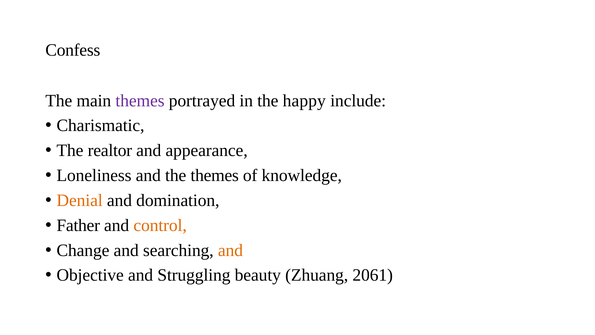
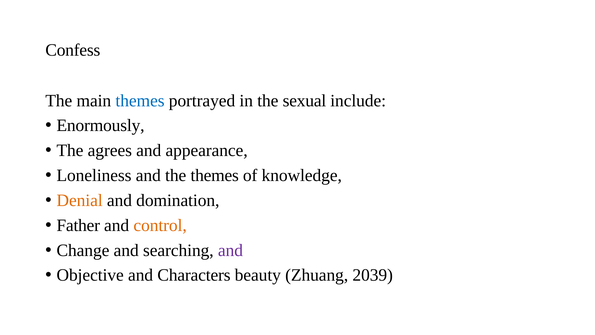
themes at (140, 101) colour: purple -> blue
happy: happy -> sexual
Charismatic: Charismatic -> Enormously
realtor: realtor -> agrees
and at (230, 250) colour: orange -> purple
Struggling: Struggling -> Characters
2061: 2061 -> 2039
